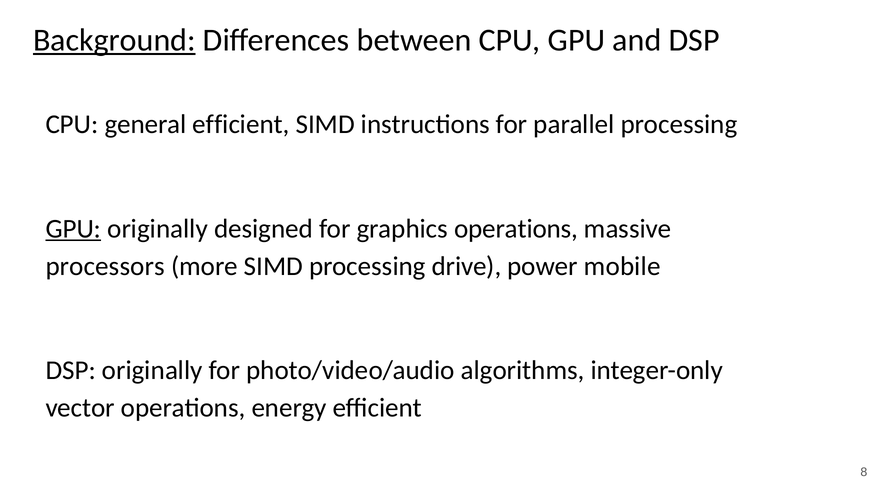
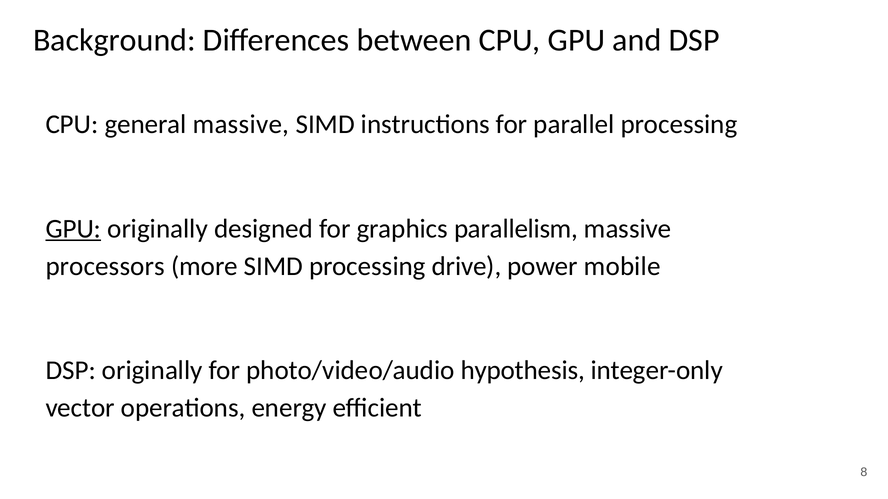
Background underline: present -> none
general efficient: efficient -> massive
graphics operations: operations -> parallelism
algorithms: algorithms -> hypothesis
